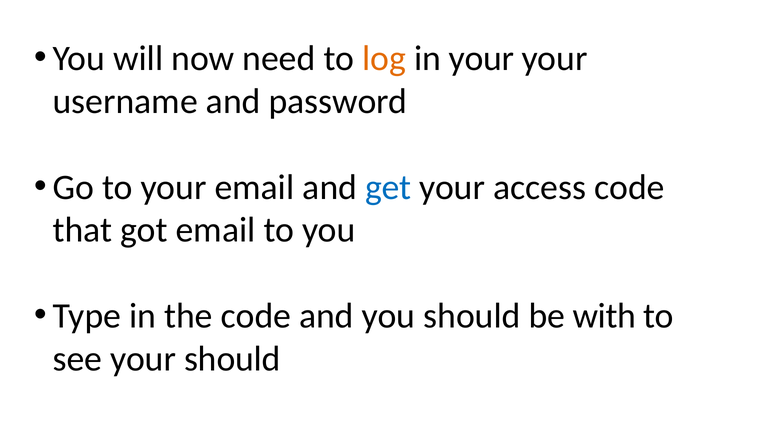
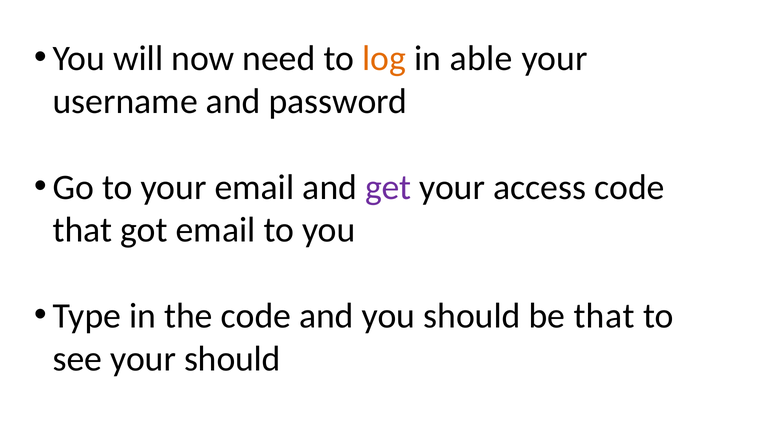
in your: your -> able
get colour: blue -> purple
be with: with -> that
